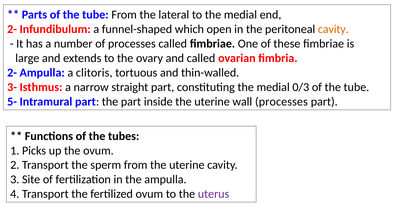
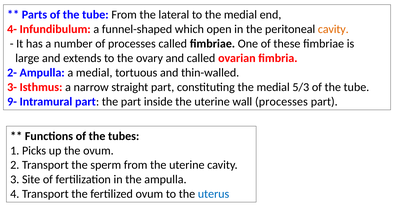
2- at (12, 29): 2- -> 4-
a clitoris: clitoris -> medial
0/3: 0/3 -> 5/3
5-: 5- -> 9-
uterus colour: purple -> blue
